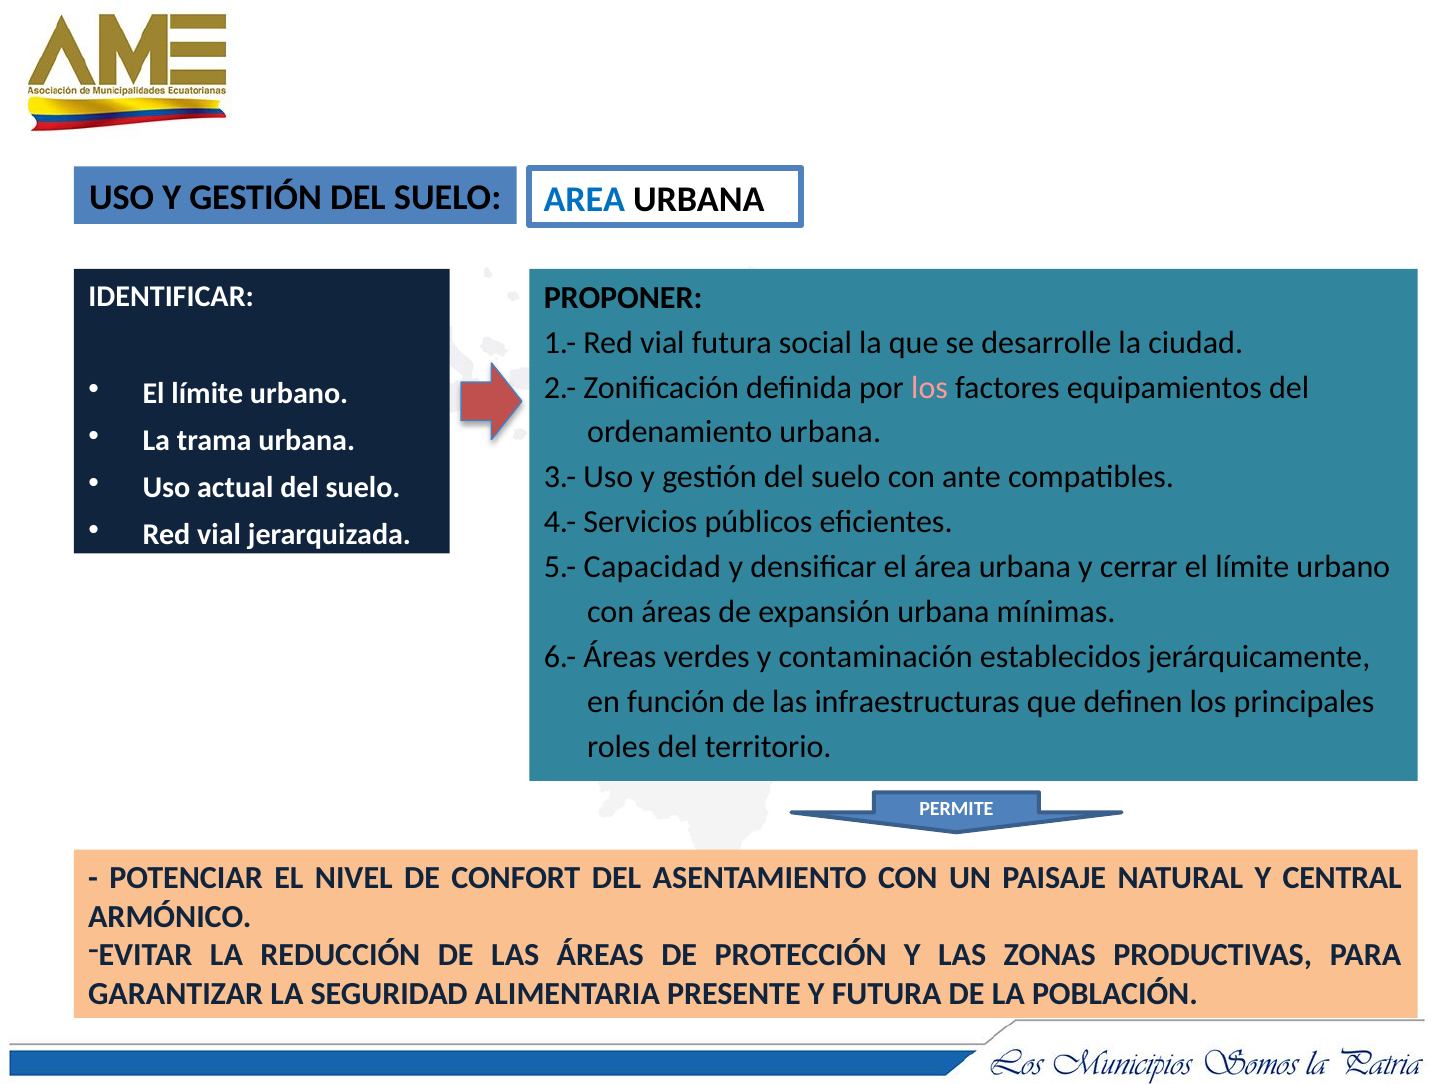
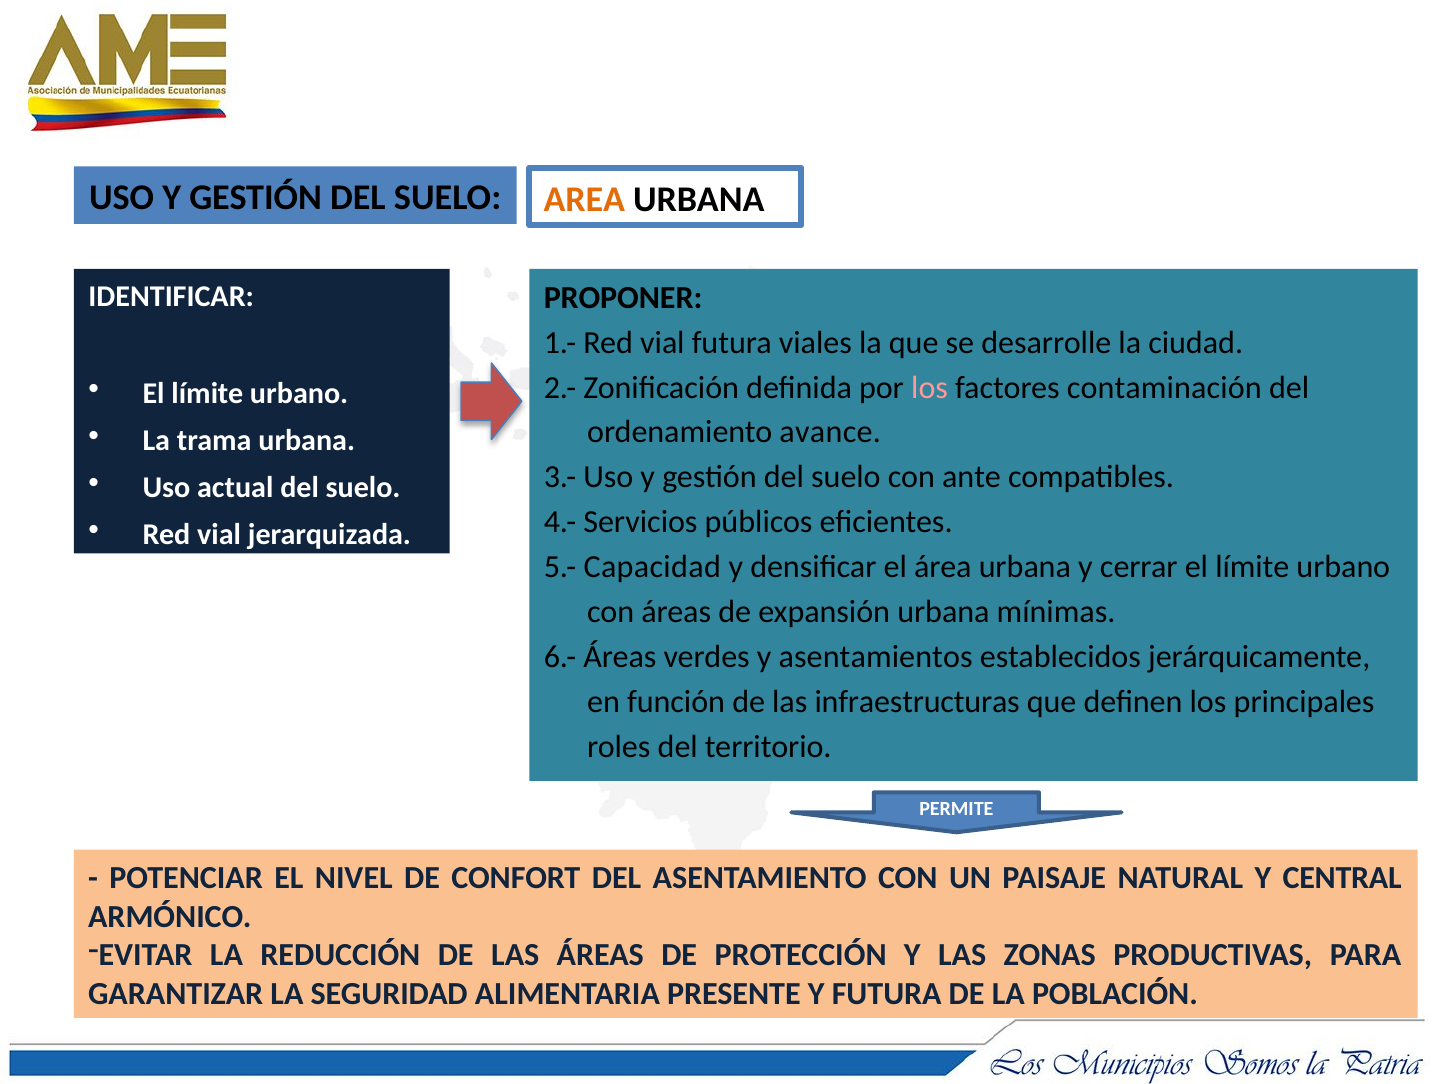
AREA colour: blue -> orange
social: social -> viales
equipamientos: equipamientos -> contaminación
ordenamiento urbana: urbana -> avance
contaminación: contaminación -> asentamientos
